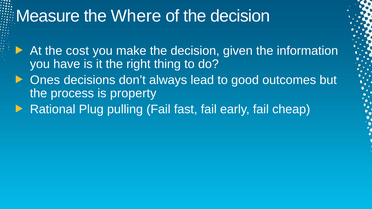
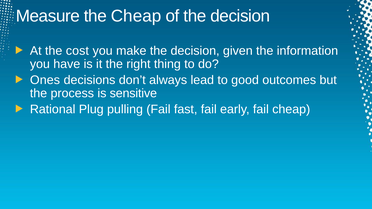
the Where: Where -> Cheap
property: property -> sensitive
